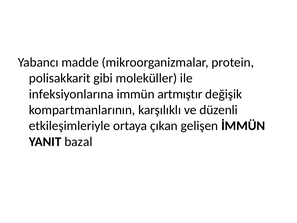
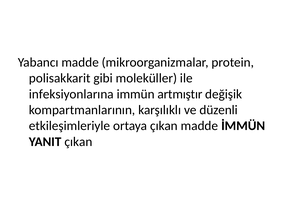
çıkan gelişen: gelişen -> madde
YANIT bazal: bazal -> çıkan
